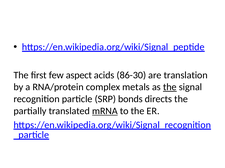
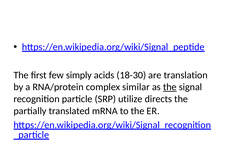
aspect: aspect -> simply
86-30: 86-30 -> 18-30
metals: metals -> similar
bonds: bonds -> utilize
mRNA underline: present -> none
